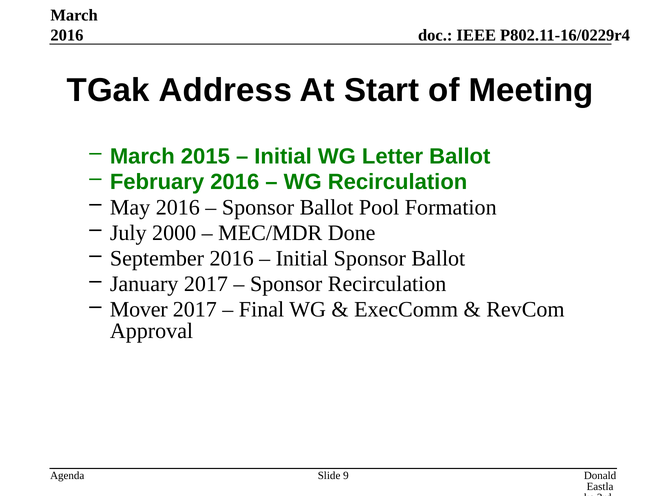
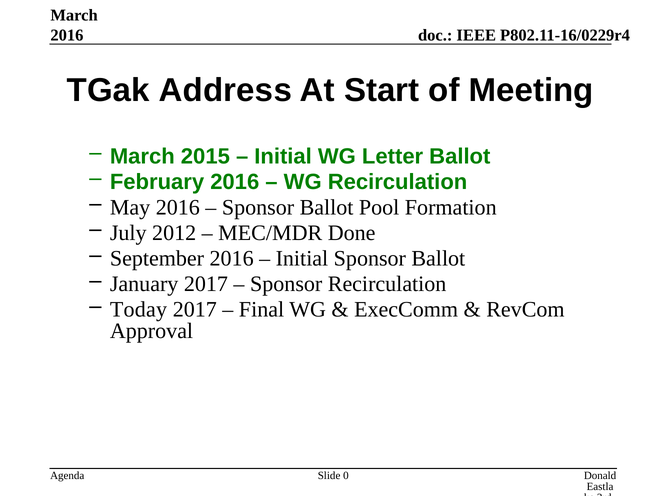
2000: 2000 -> 2012
Mover: Mover -> Today
9: 9 -> 0
